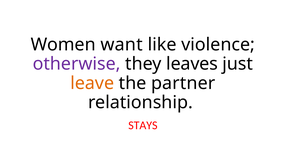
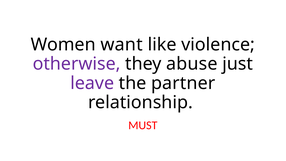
leaves: leaves -> abuse
leave colour: orange -> purple
STAYS: STAYS -> MUST
